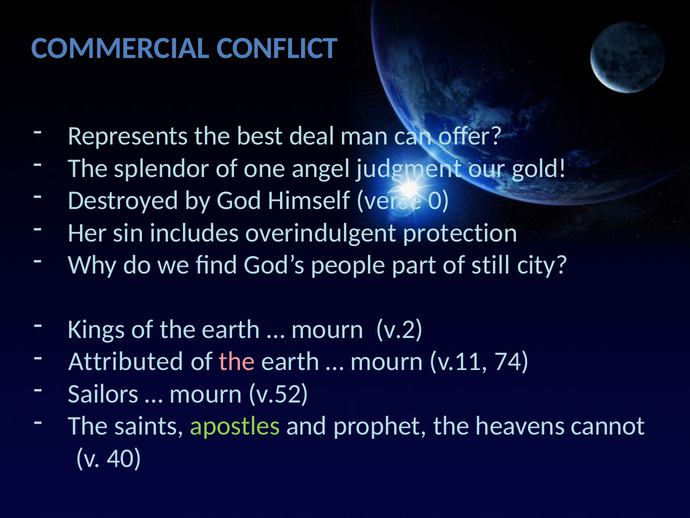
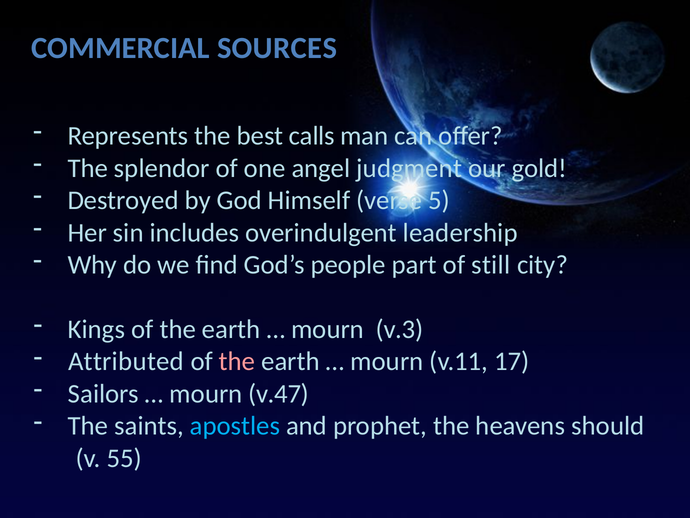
CONFLICT: CONFLICT -> SOURCES
deal: deal -> calls
0: 0 -> 5
protection: protection -> leadership
v.2: v.2 -> v.3
74: 74 -> 17
v.52: v.52 -> v.47
apostles colour: light green -> light blue
cannot: cannot -> should
40: 40 -> 55
